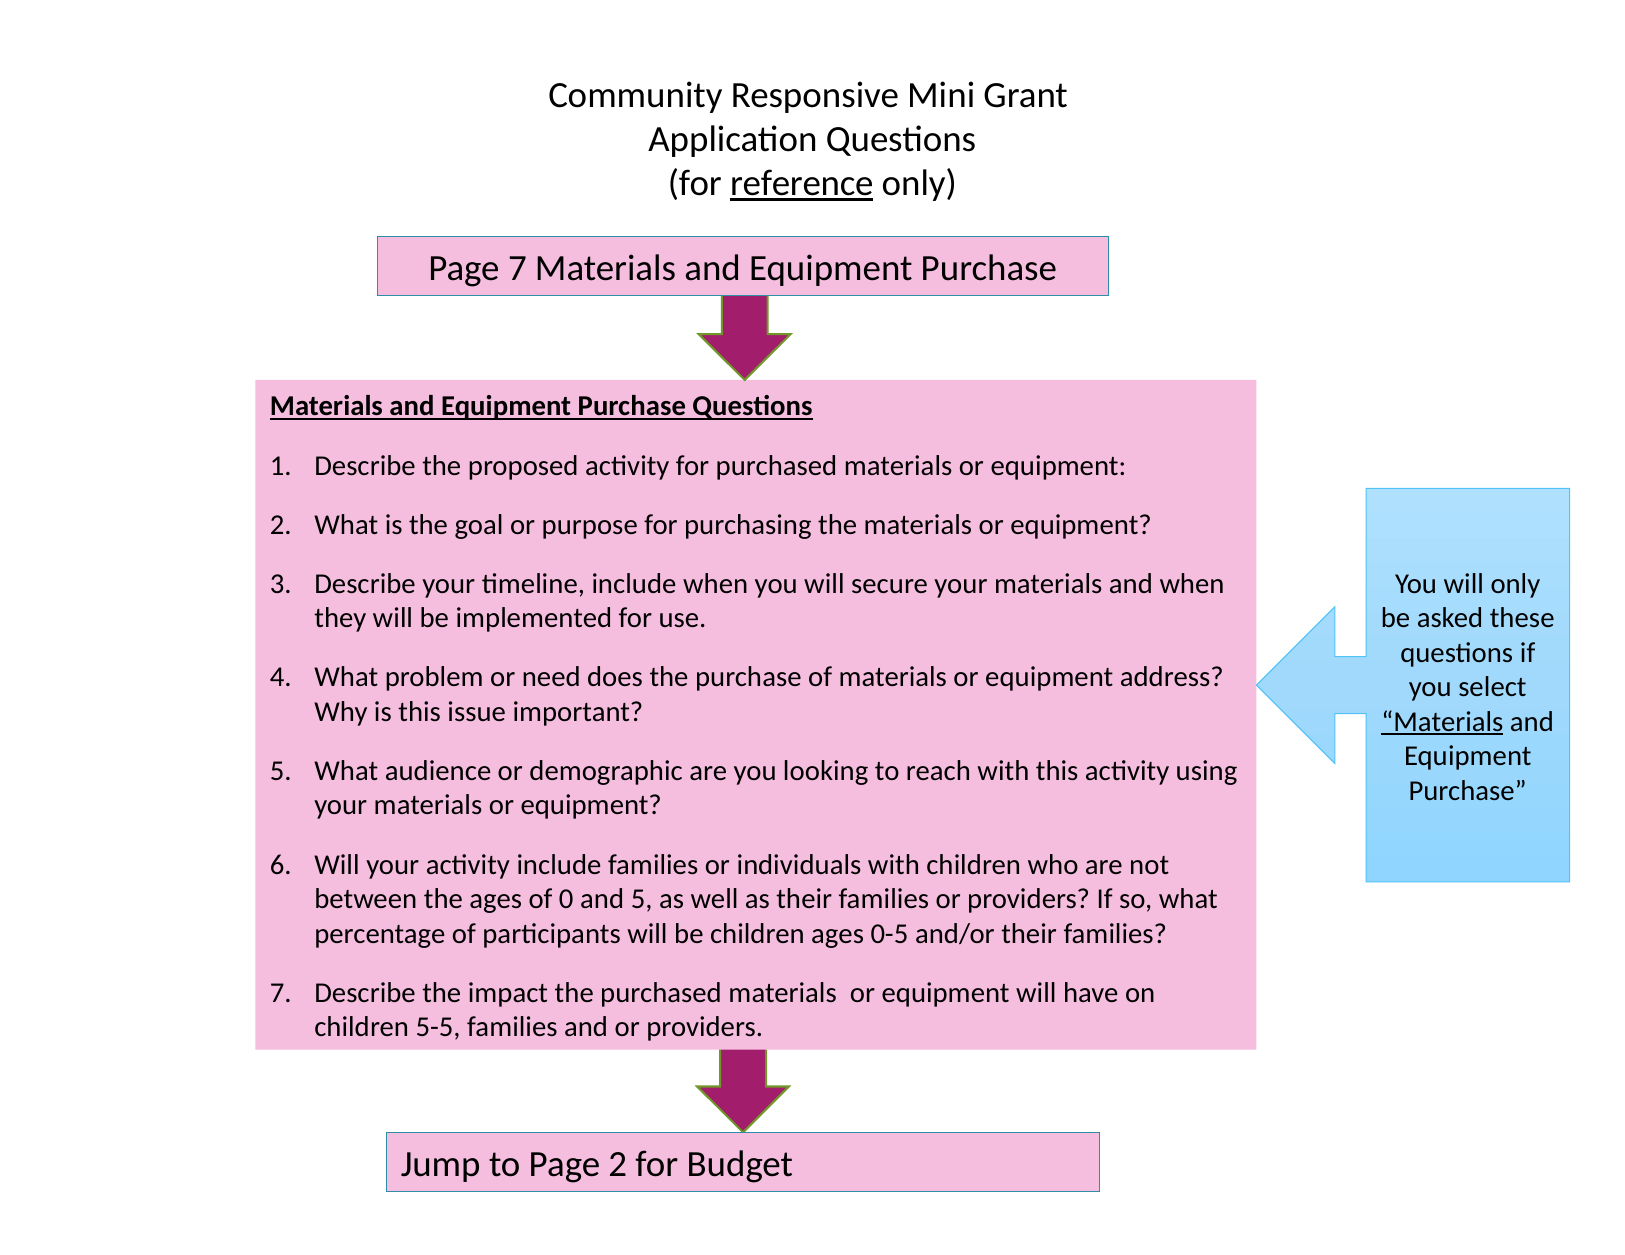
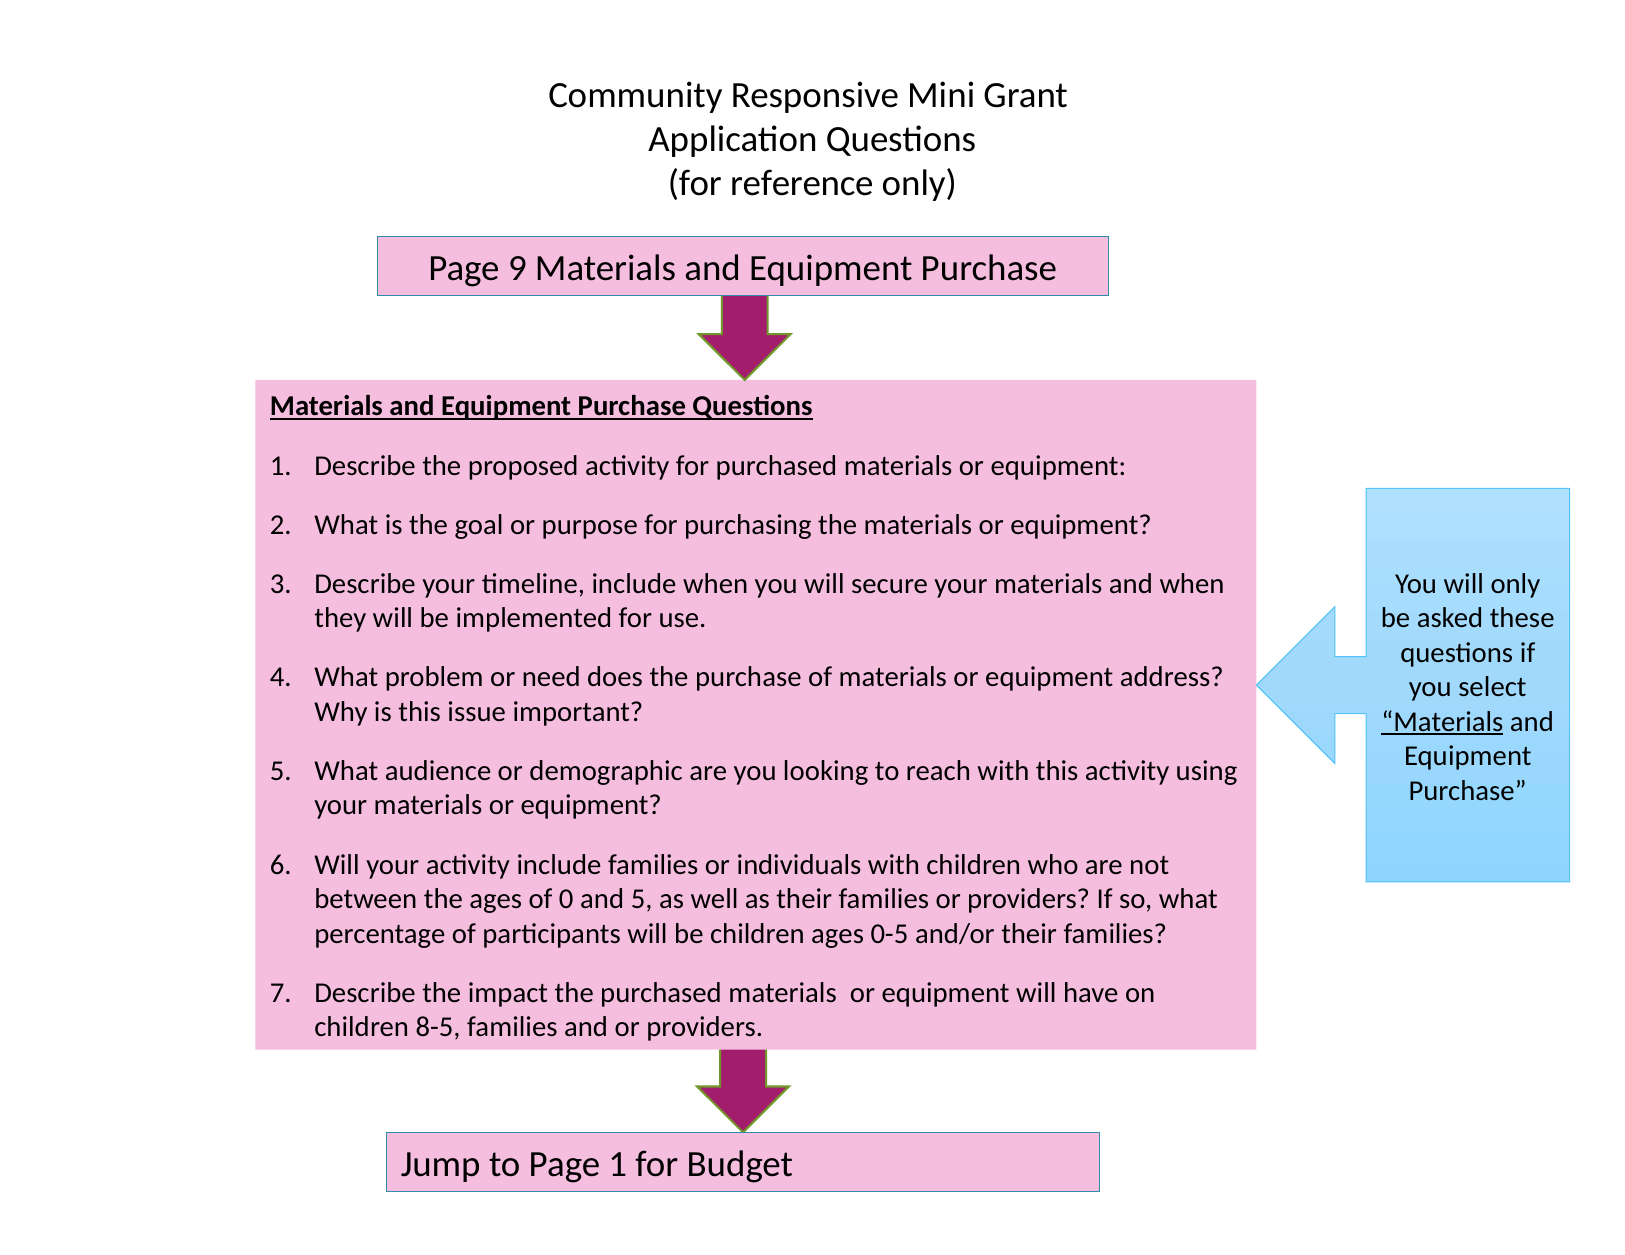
reference underline: present -> none
Page 7: 7 -> 9
5-5: 5-5 -> 8-5
Page 2: 2 -> 1
